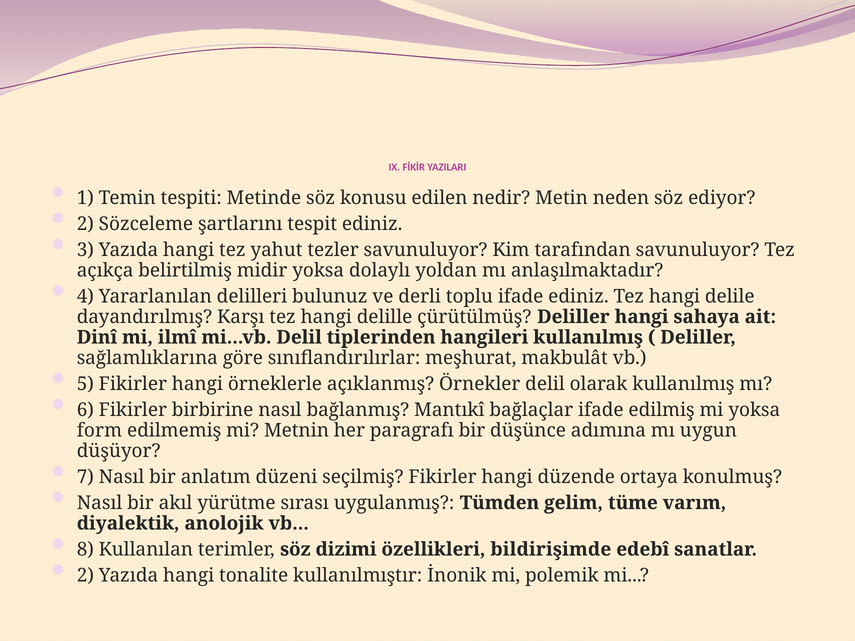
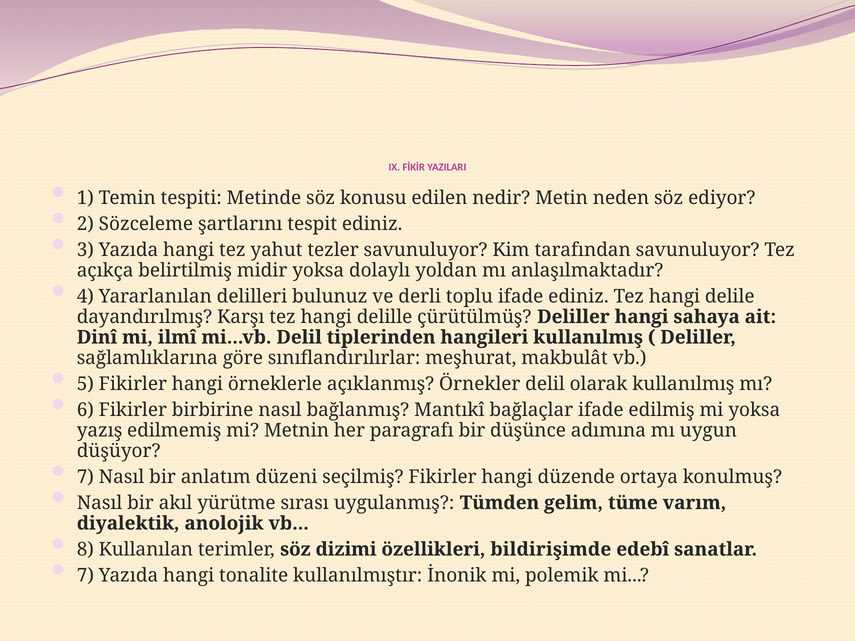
form: form -> yazış
2 at (85, 576): 2 -> 7
